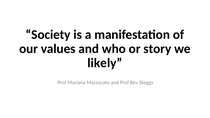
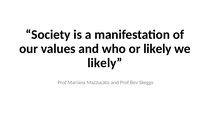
or story: story -> likely
